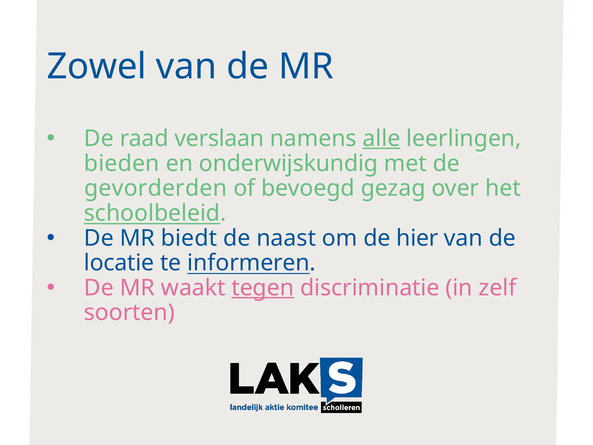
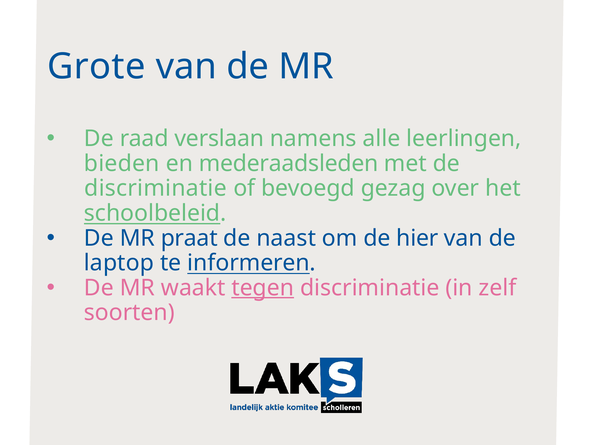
Zowel: Zowel -> Grote
alle underline: present -> none
onderwijskundig: onderwijskundig -> mederaadsleden
gevorderden at (156, 188): gevorderden -> discriminatie
biedt: biedt -> praat
locatie: locatie -> laptop
